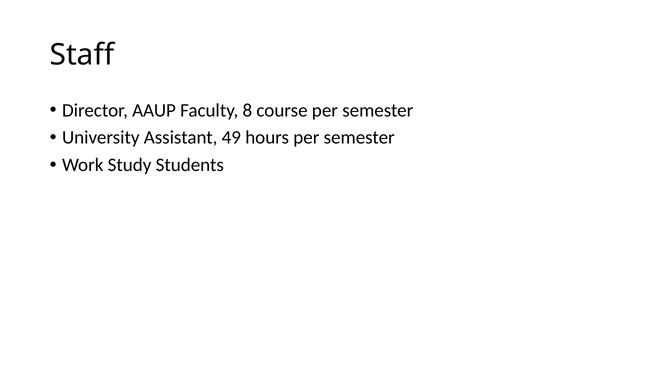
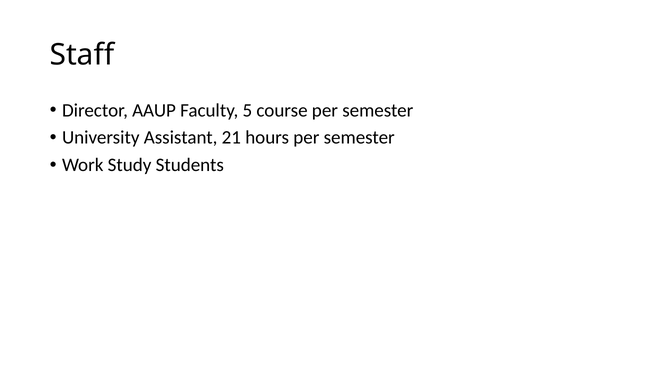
8: 8 -> 5
49: 49 -> 21
